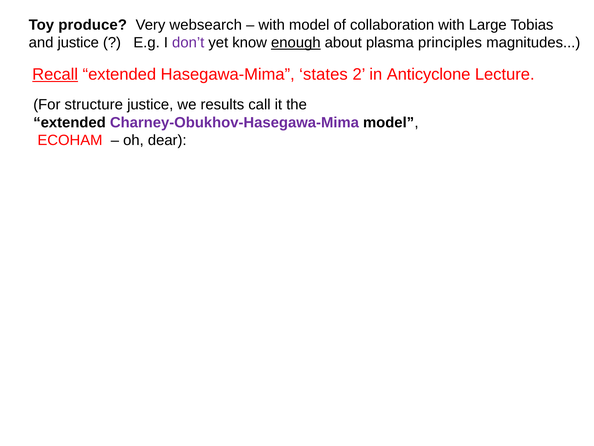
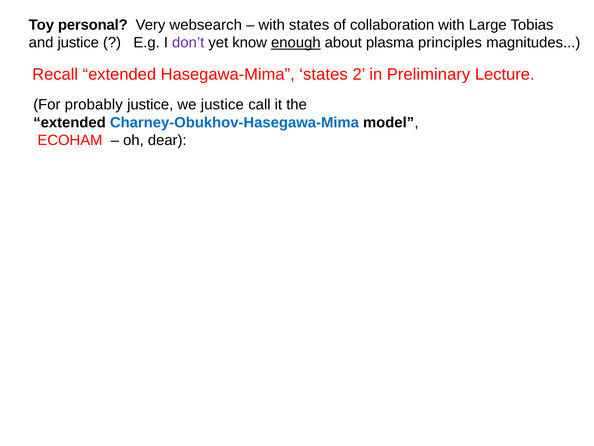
produce: produce -> personal
with model: model -> states
Recall underline: present -> none
Anticyclone: Anticyclone -> Preliminary
structure: structure -> probably
we results: results -> justice
Charney-Obukhov-Hasegawa-Mima colour: purple -> blue
